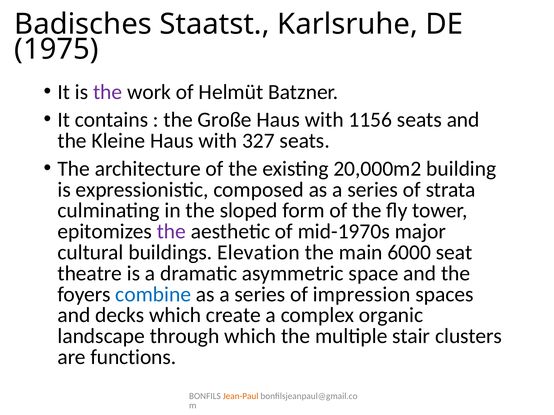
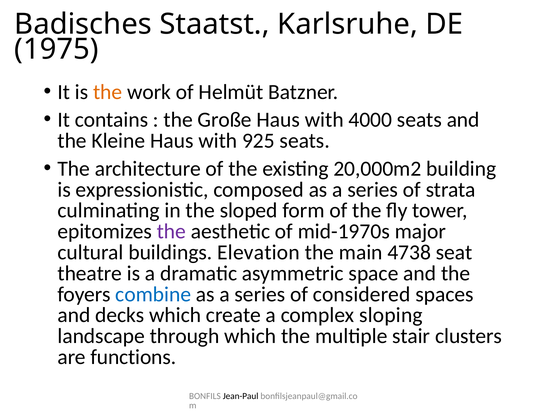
the at (108, 92) colour: purple -> orange
1156: 1156 -> 4000
327: 327 -> 925
6000: 6000 -> 4738
impression: impression -> considered
organic: organic -> sloping
Jean-Paul colour: orange -> black
